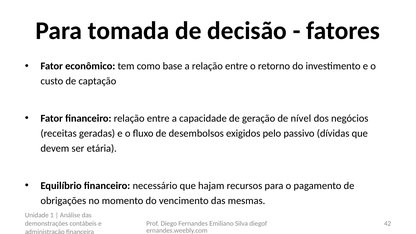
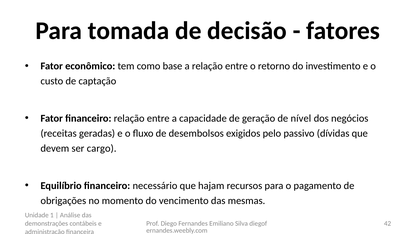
etária: etária -> cargo
